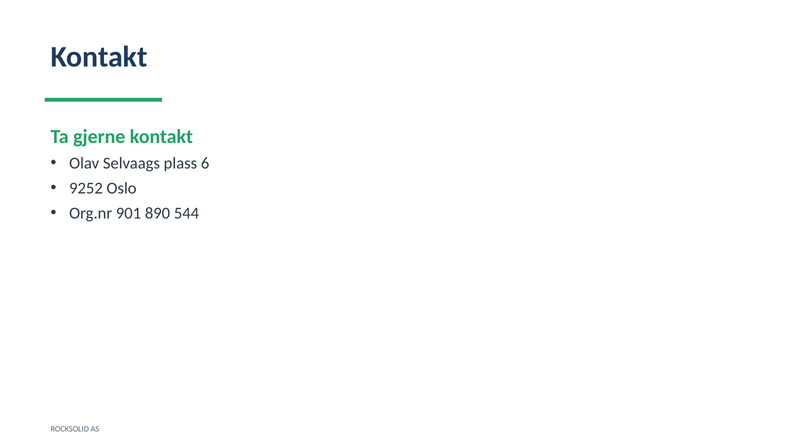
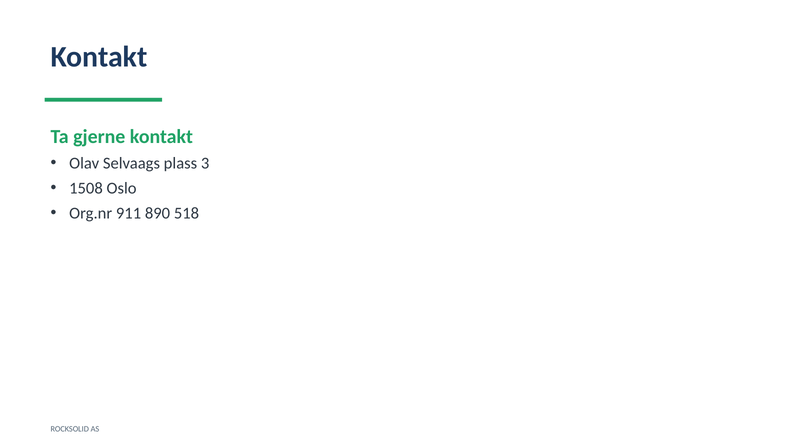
6: 6 -> 3
9252: 9252 -> 1508
901: 901 -> 911
544: 544 -> 518
